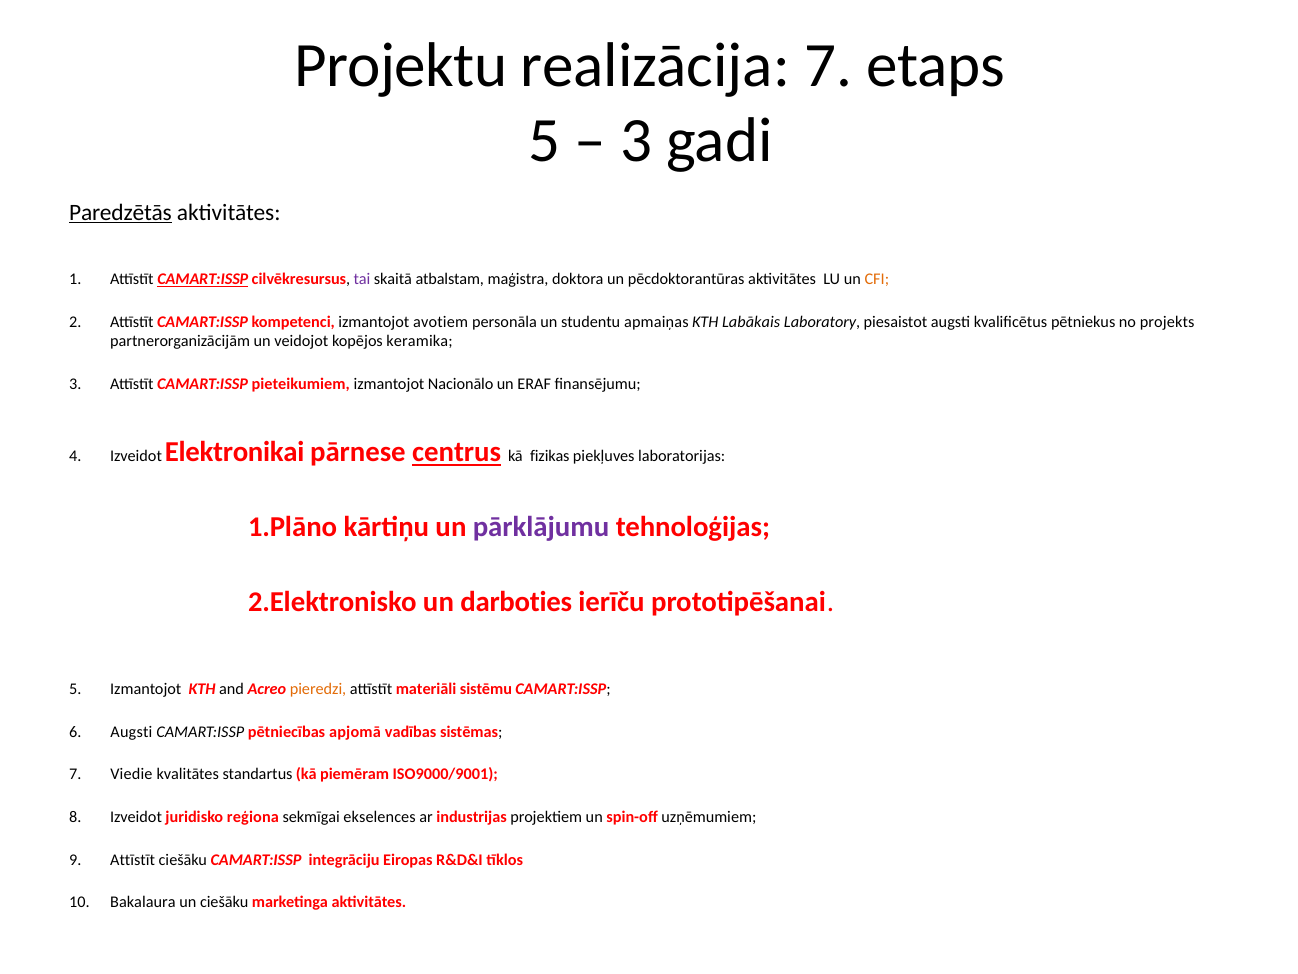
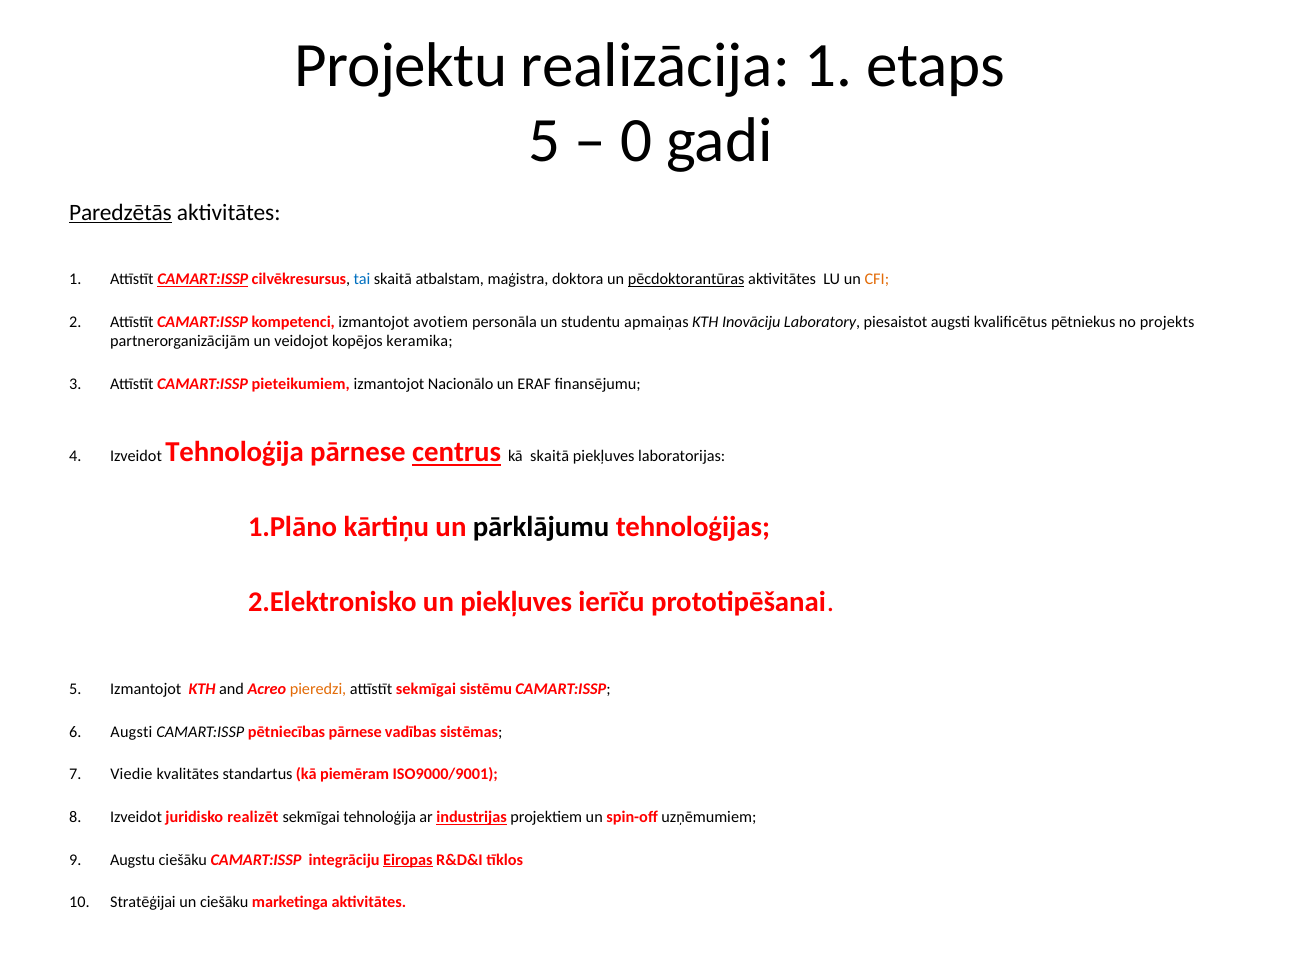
realizācija 7: 7 -> 1
3 at (636, 141): 3 -> 0
tai colour: purple -> blue
pēcdoktorantūras underline: none -> present
Labākais: Labākais -> Inovāciju
Izveidot Elektronikai: Elektronikai -> Tehnoloģija
kā fizikas: fizikas -> skaitā
pārklājumu colour: purple -> black
un darboties: darboties -> piekļuves
attīstīt materiāli: materiāli -> sekmīgai
pētniecības apjomā: apjomā -> pārnese
reģiona: reģiona -> realizēt
sekmīgai ekselences: ekselences -> tehnoloģija
industrijas underline: none -> present
Attīstīt at (133, 859): Attīstīt -> Augstu
Eiropas underline: none -> present
Bakalaura: Bakalaura -> Stratēģijai
